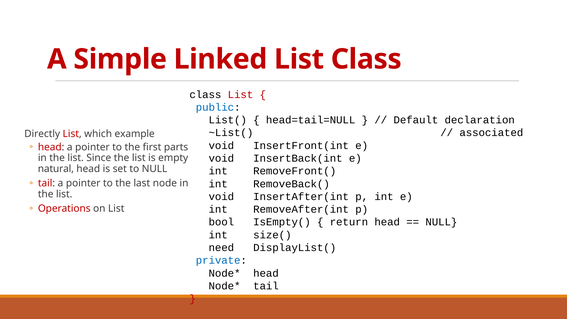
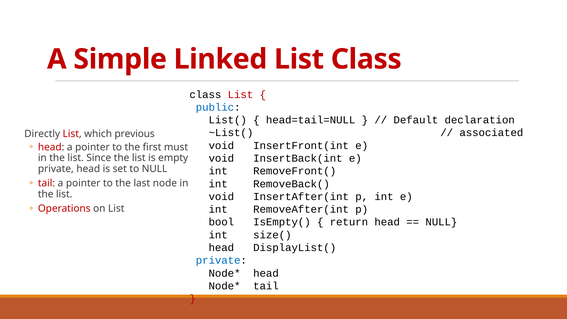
example: example -> previous
parts: parts -> must
natural at (56, 169): natural -> private
need at (221, 248): need -> head
